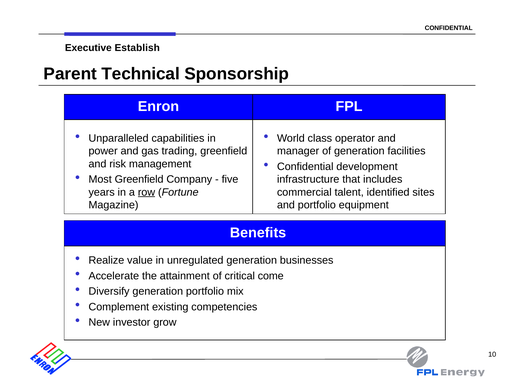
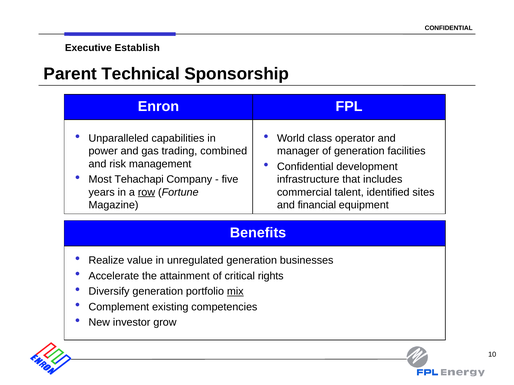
trading greenfield: greenfield -> combined
Most Greenfield: Greenfield -> Tehachapi
and portfolio: portfolio -> financial
come: come -> rights
mix underline: none -> present
